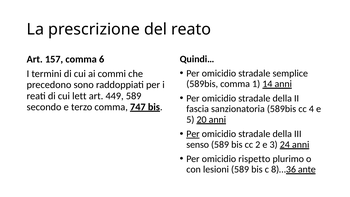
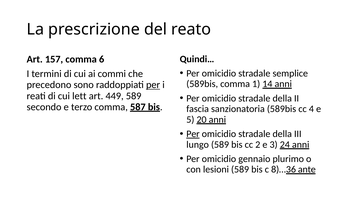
per at (153, 85) underline: none -> present
747: 747 -> 587
senso: senso -> lungo
rispetto: rispetto -> gennaio
